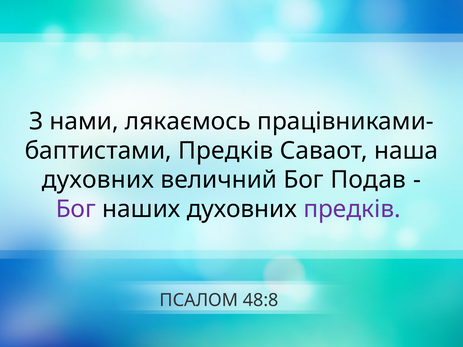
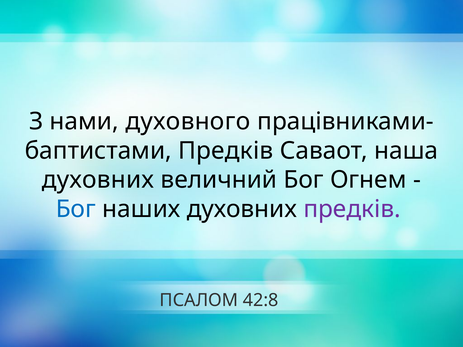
лякаємось: лякаємось -> духовного
Подав: Подав -> Огнем
Бог at (76, 209) colour: purple -> blue
48:8: 48:8 -> 42:8
